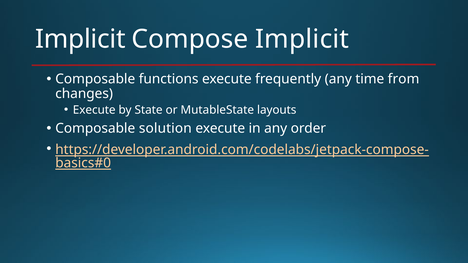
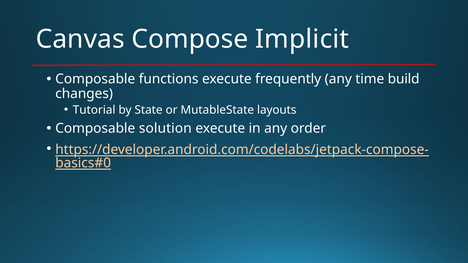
Implicit at (80, 39): Implicit -> Canvas
from: from -> build
Execute at (94, 110): Execute -> Tutorial
